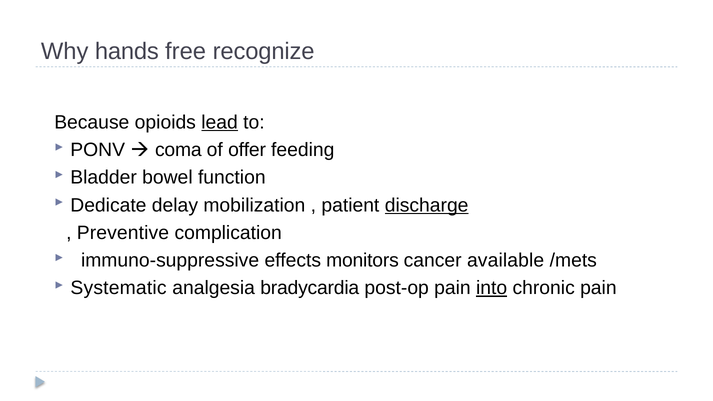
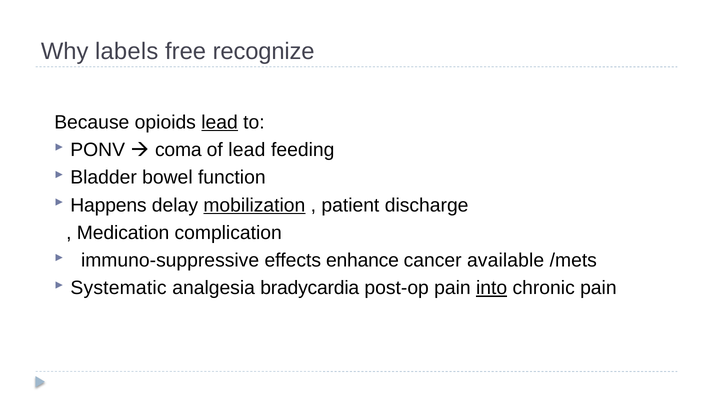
hands: hands -> labels
of offer: offer -> lead
Dedicate: Dedicate -> Happens
mobilization underline: none -> present
discharge underline: present -> none
Preventive: Preventive -> Medication
monitors: monitors -> enhance
